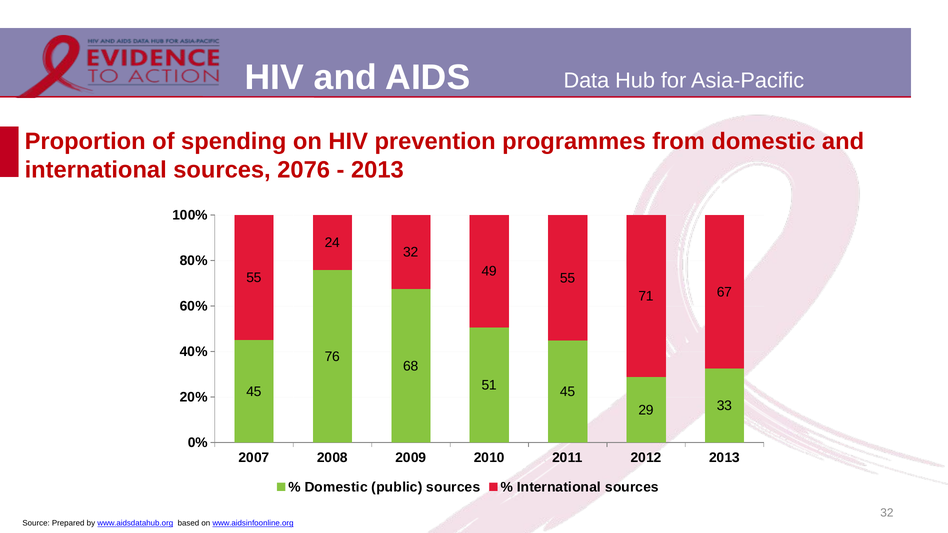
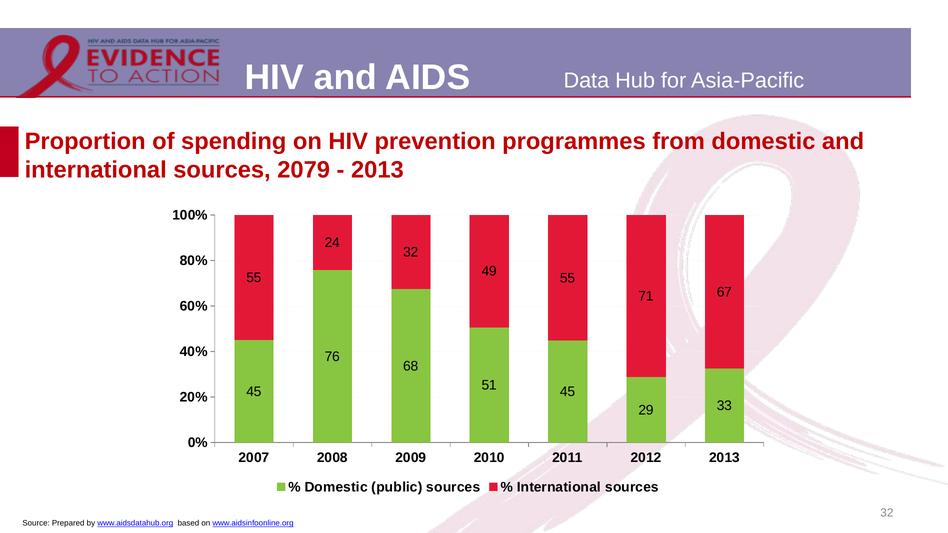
2076: 2076 -> 2079
